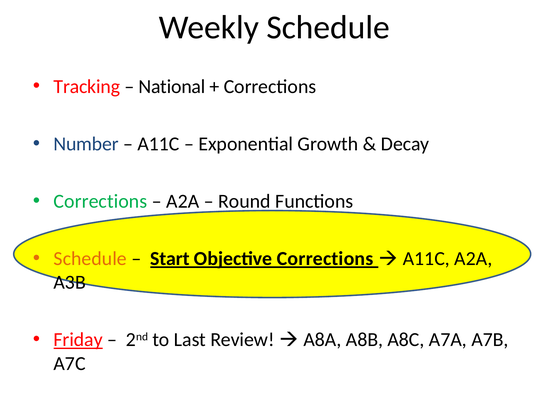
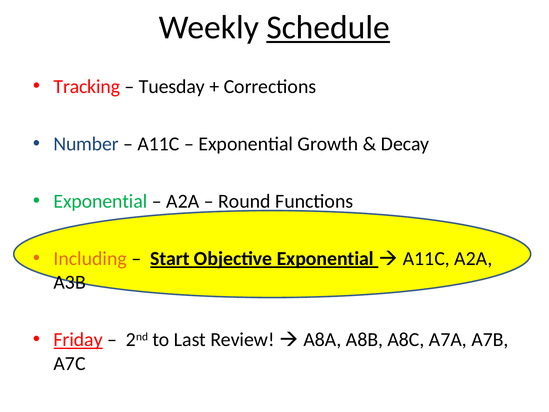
Schedule at (328, 28) underline: none -> present
National: National -> Tuesday
Corrections at (100, 201): Corrections -> Exponential
Schedule at (90, 258): Schedule -> Including
Objective Corrections: Corrections -> Exponential
